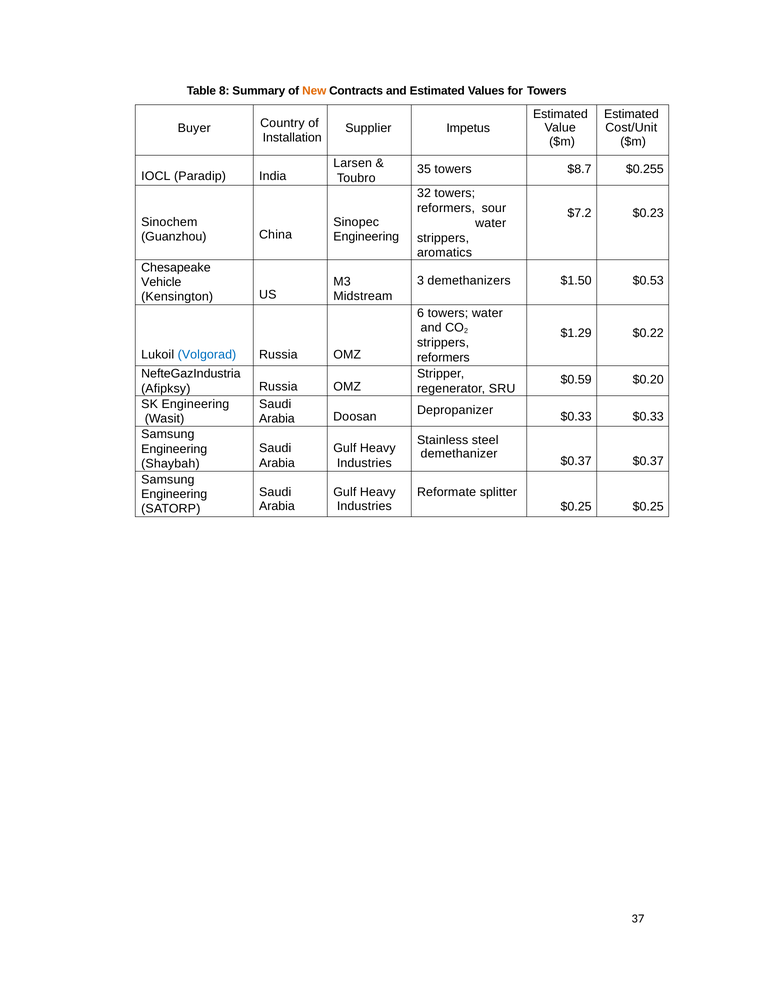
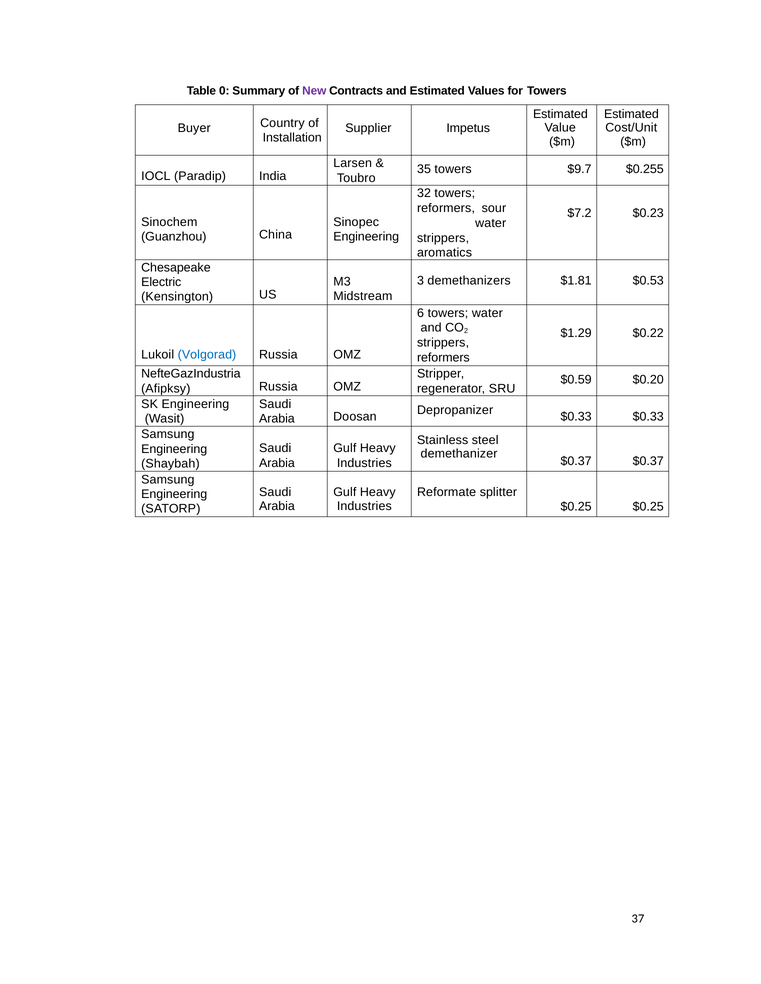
8: 8 -> 0
New colour: orange -> purple
$8.7: $8.7 -> $9.7
$1.50: $1.50 -> $1.81
Vehicle: Vehicle -> Electric
